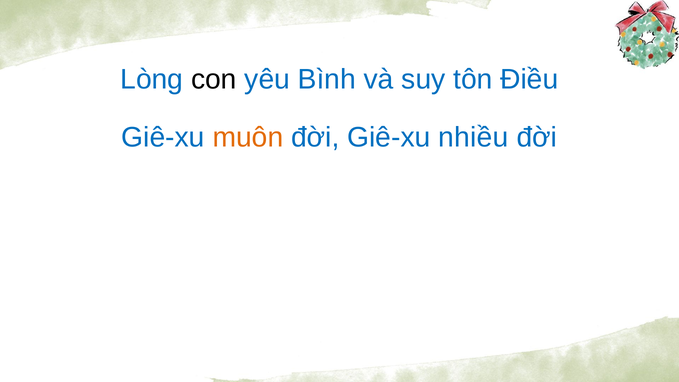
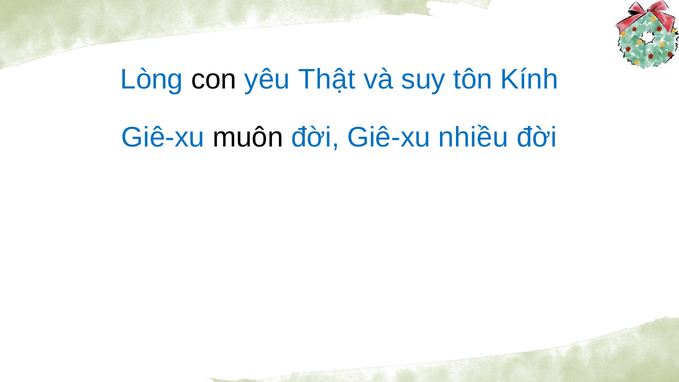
Bình: Bình -> Thật
Điều: Điều -> Kính
muôn colour: orange -> black
